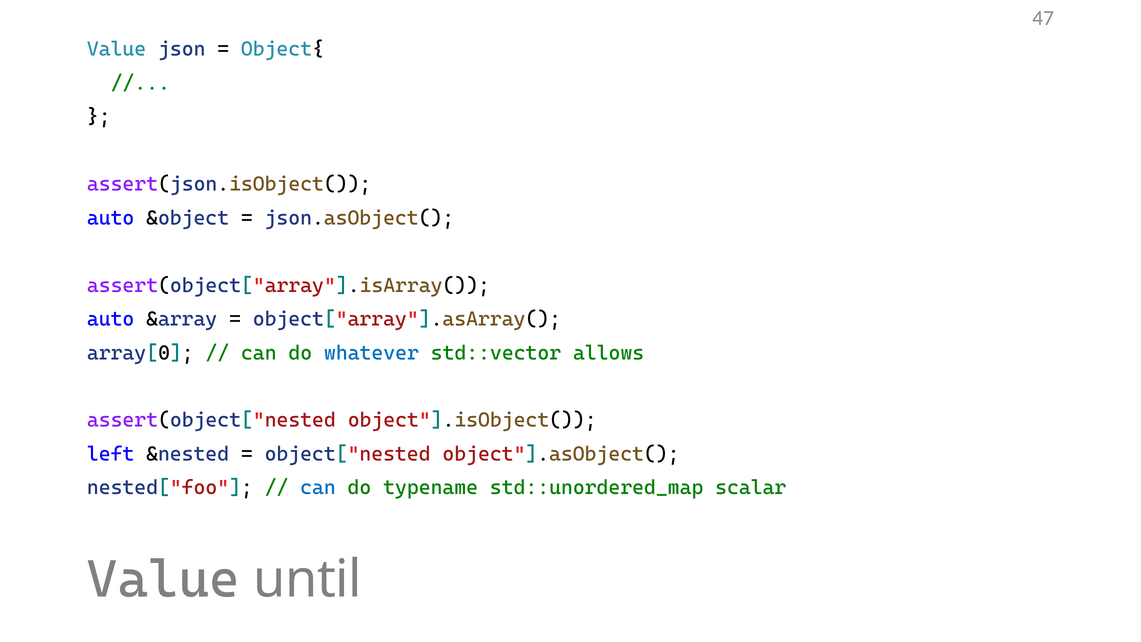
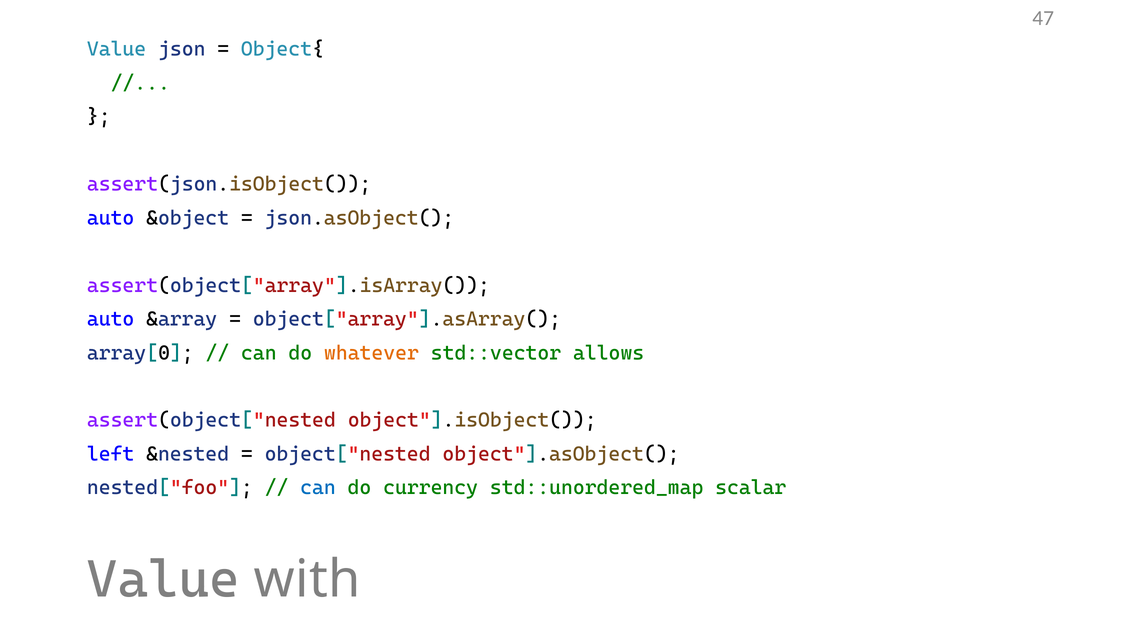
whatever colour: blue -> orange
typename: typename -> currency
until: until -> with
